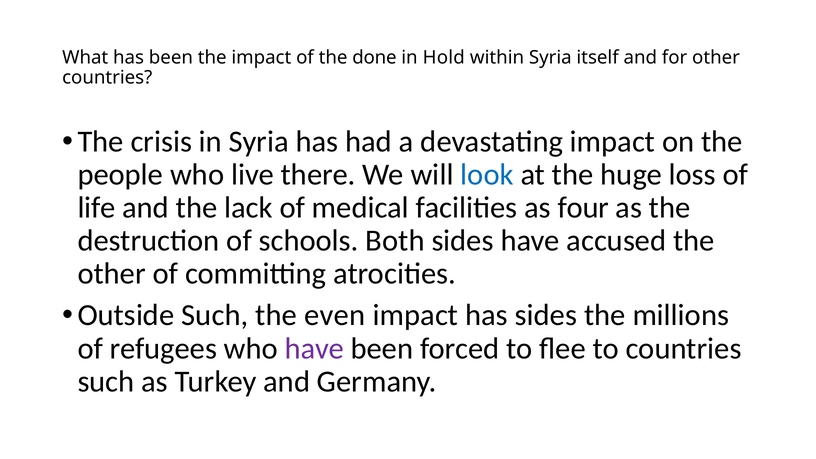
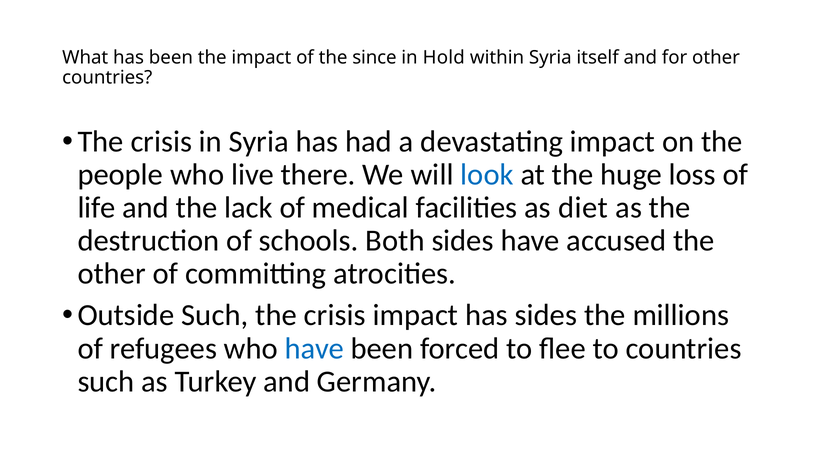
done: done -> since
four: four -> diet
even at (335, 315): even -> crisis
have at (314, 348) colour: purple -> blue
